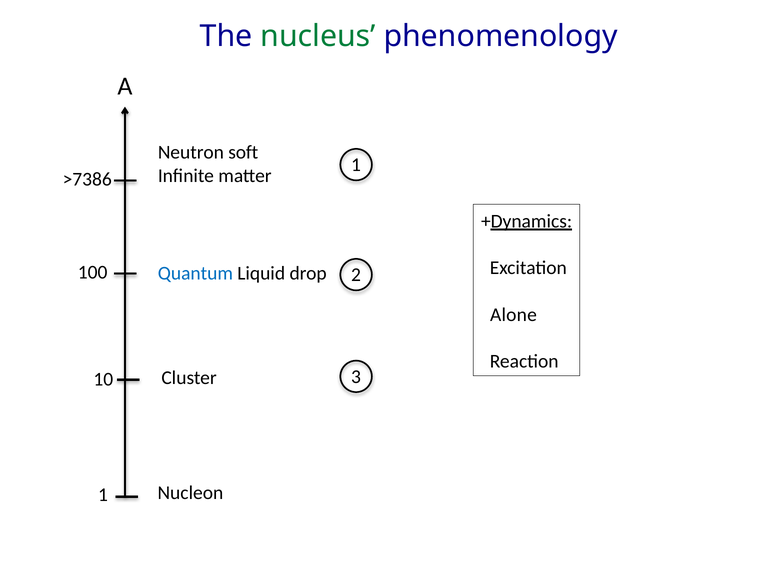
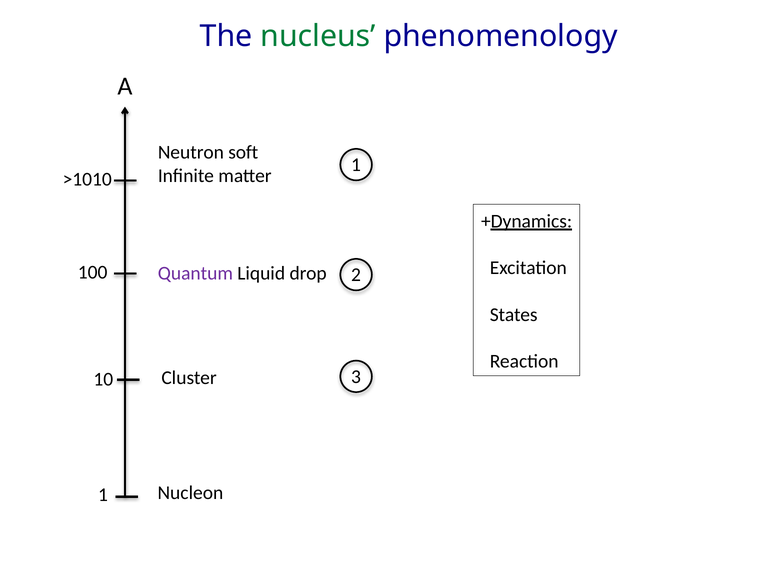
>7386: >7386 -> >1010
Quantum colour: blue -> purple
Alone: Alone -> States
